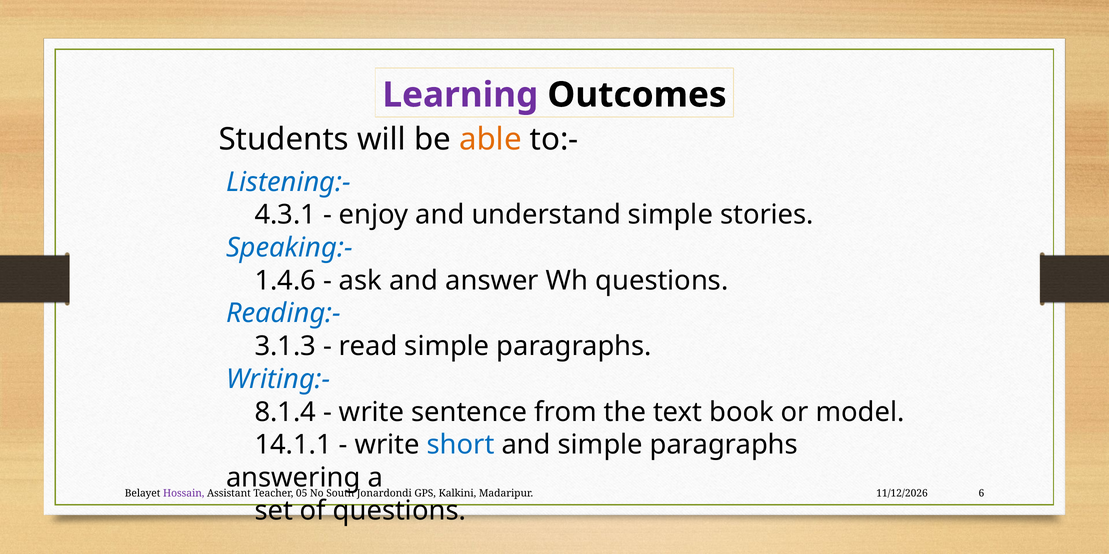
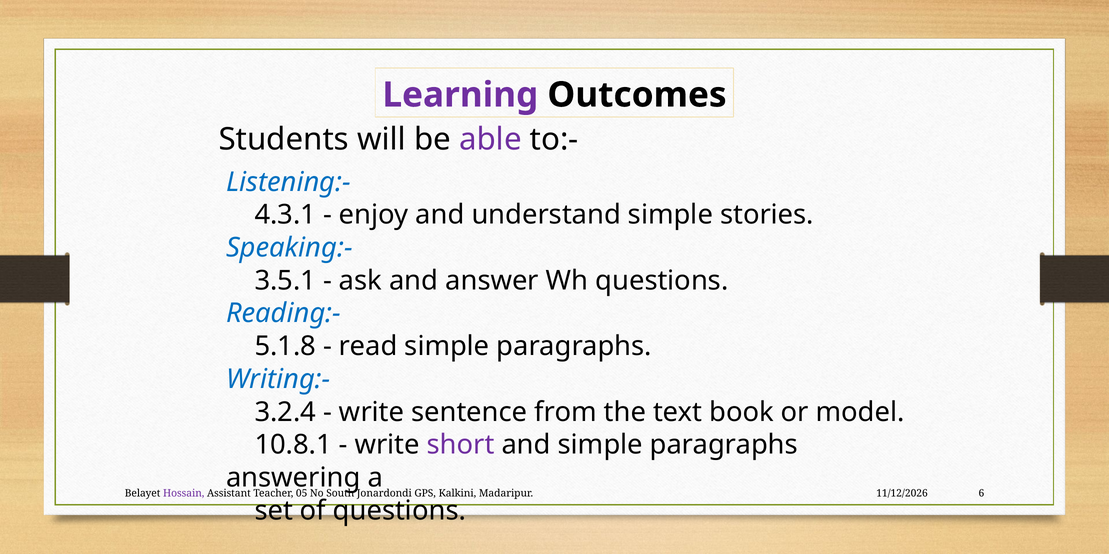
able colour: orange -> purple
1.4.6: 1.4.6 -> 3.5.1
3.1.3: 3.1.3 -> 5.1.8
8.1.4: 8.1.4 -> 3.2.4
14.1.1: 14.1.1 -> 10.8.1
short colour: blue -> purple
